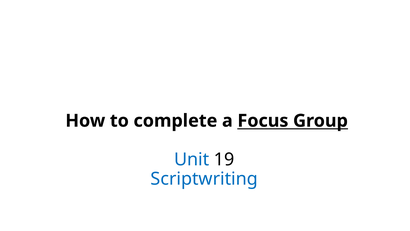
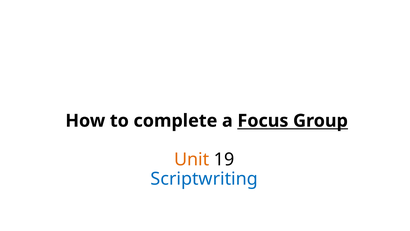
Unit colour: blue -> orange
